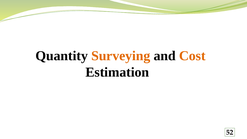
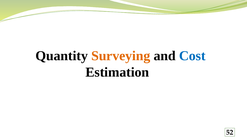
Cost colour: orange -> blue
